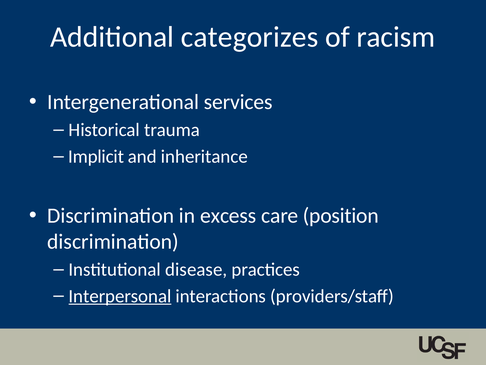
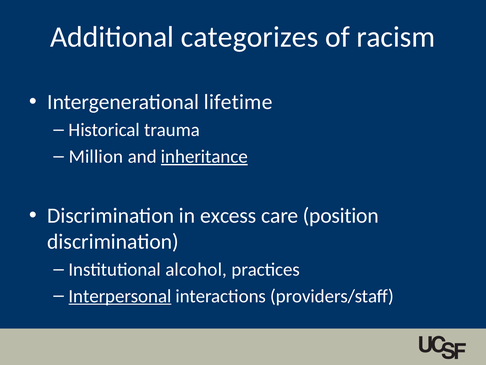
services: services -> lifetime
Implicit: Implicit -> Million
inheritance underline: none -> present
disease: disease -> alcohol
